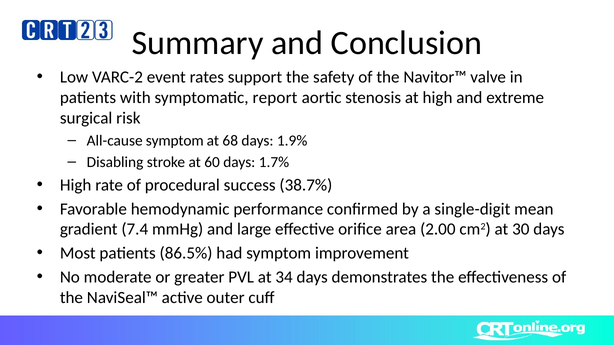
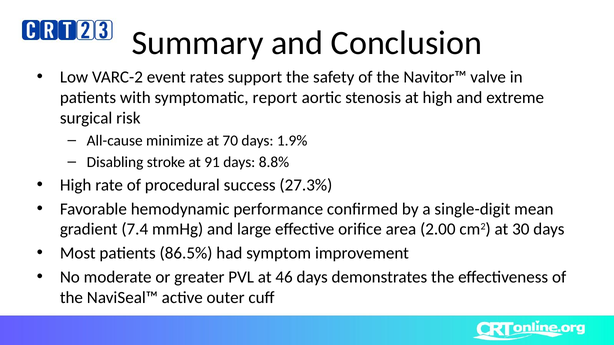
All-cause symptom: symptom -> minimize
68: 68 -> 70
60: 60 -> 91
1.7%: 1.7% -> 8.8%
38.7%: 38.7% -> 27.3%
34: 34 -> 46
